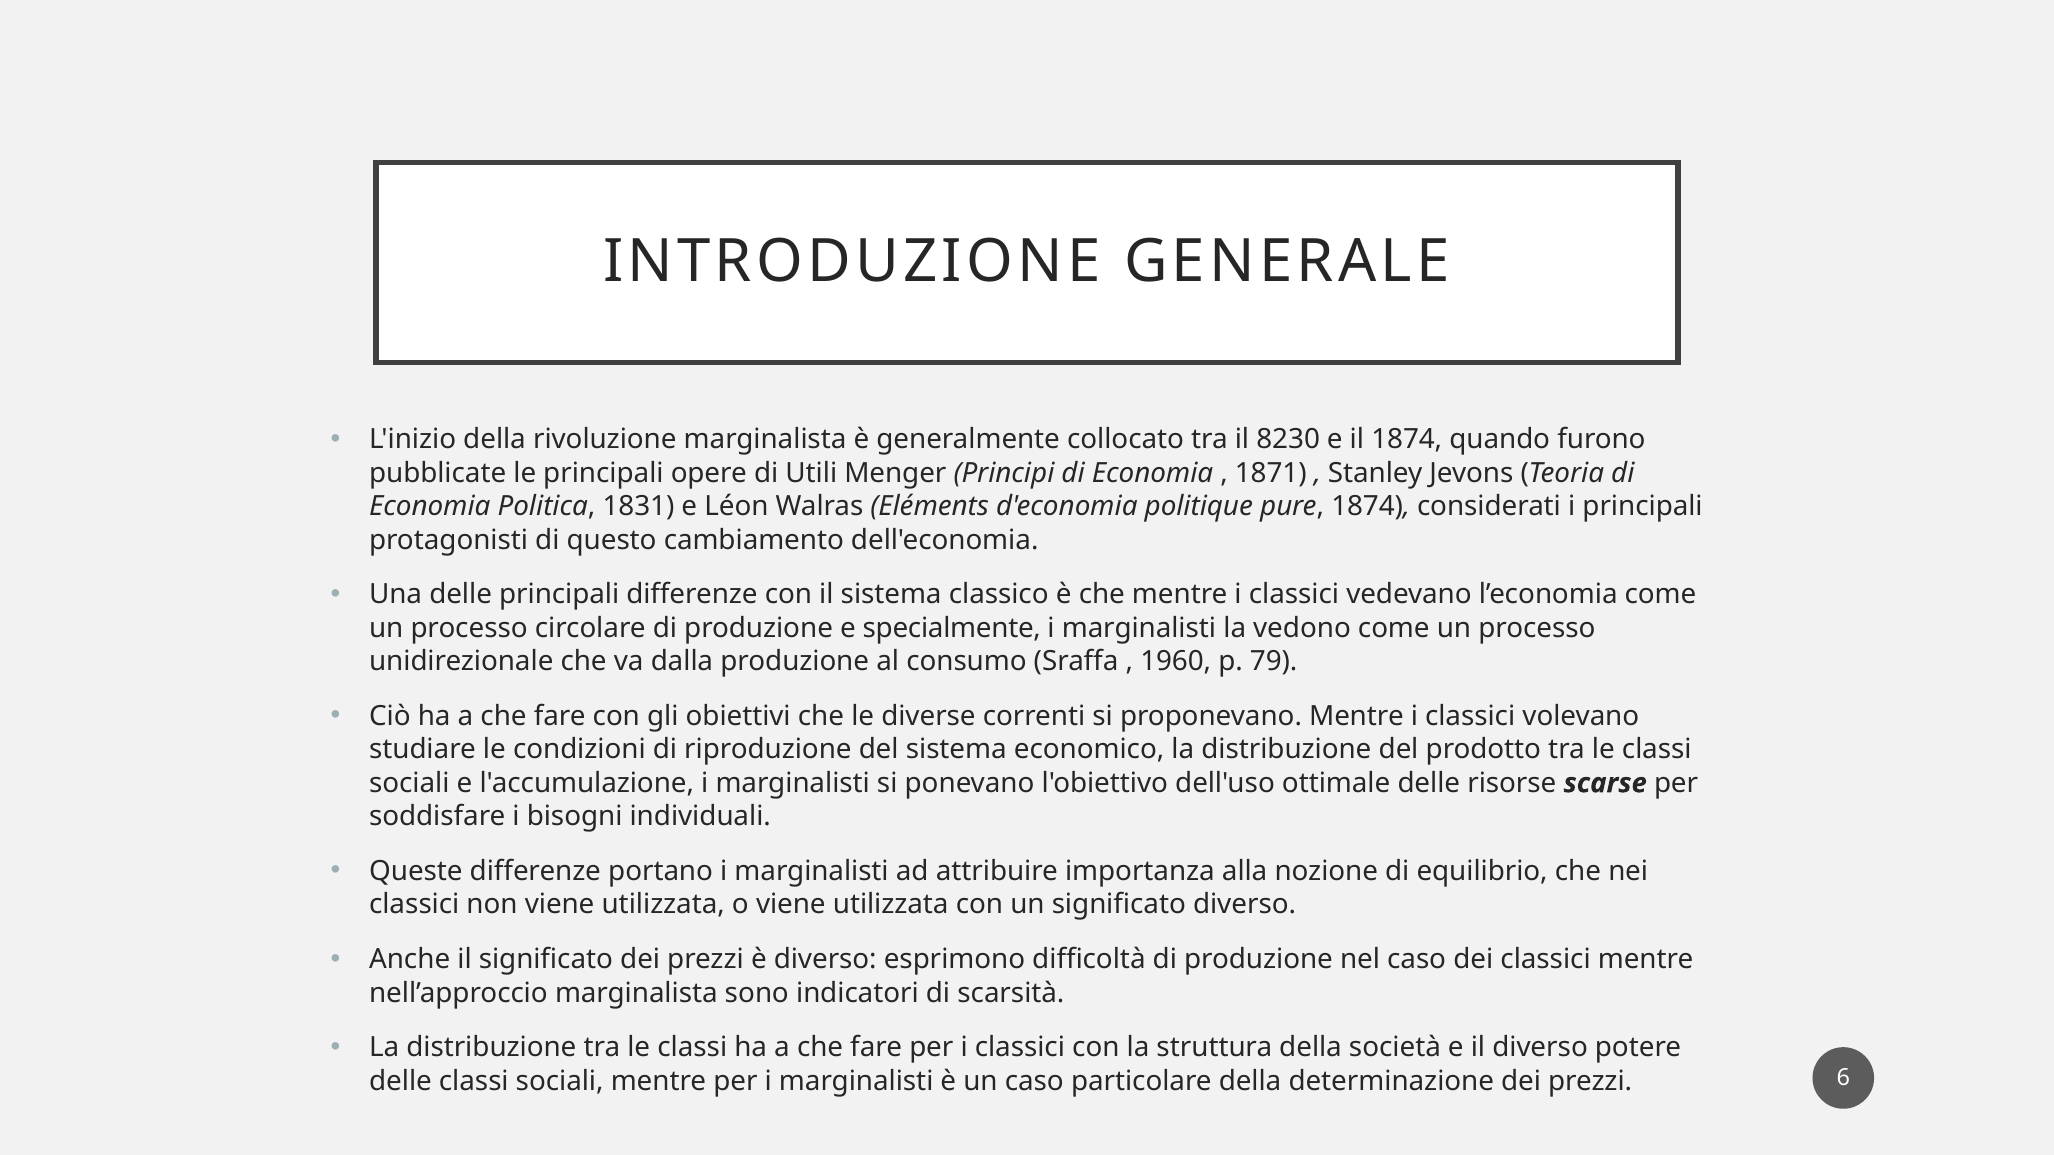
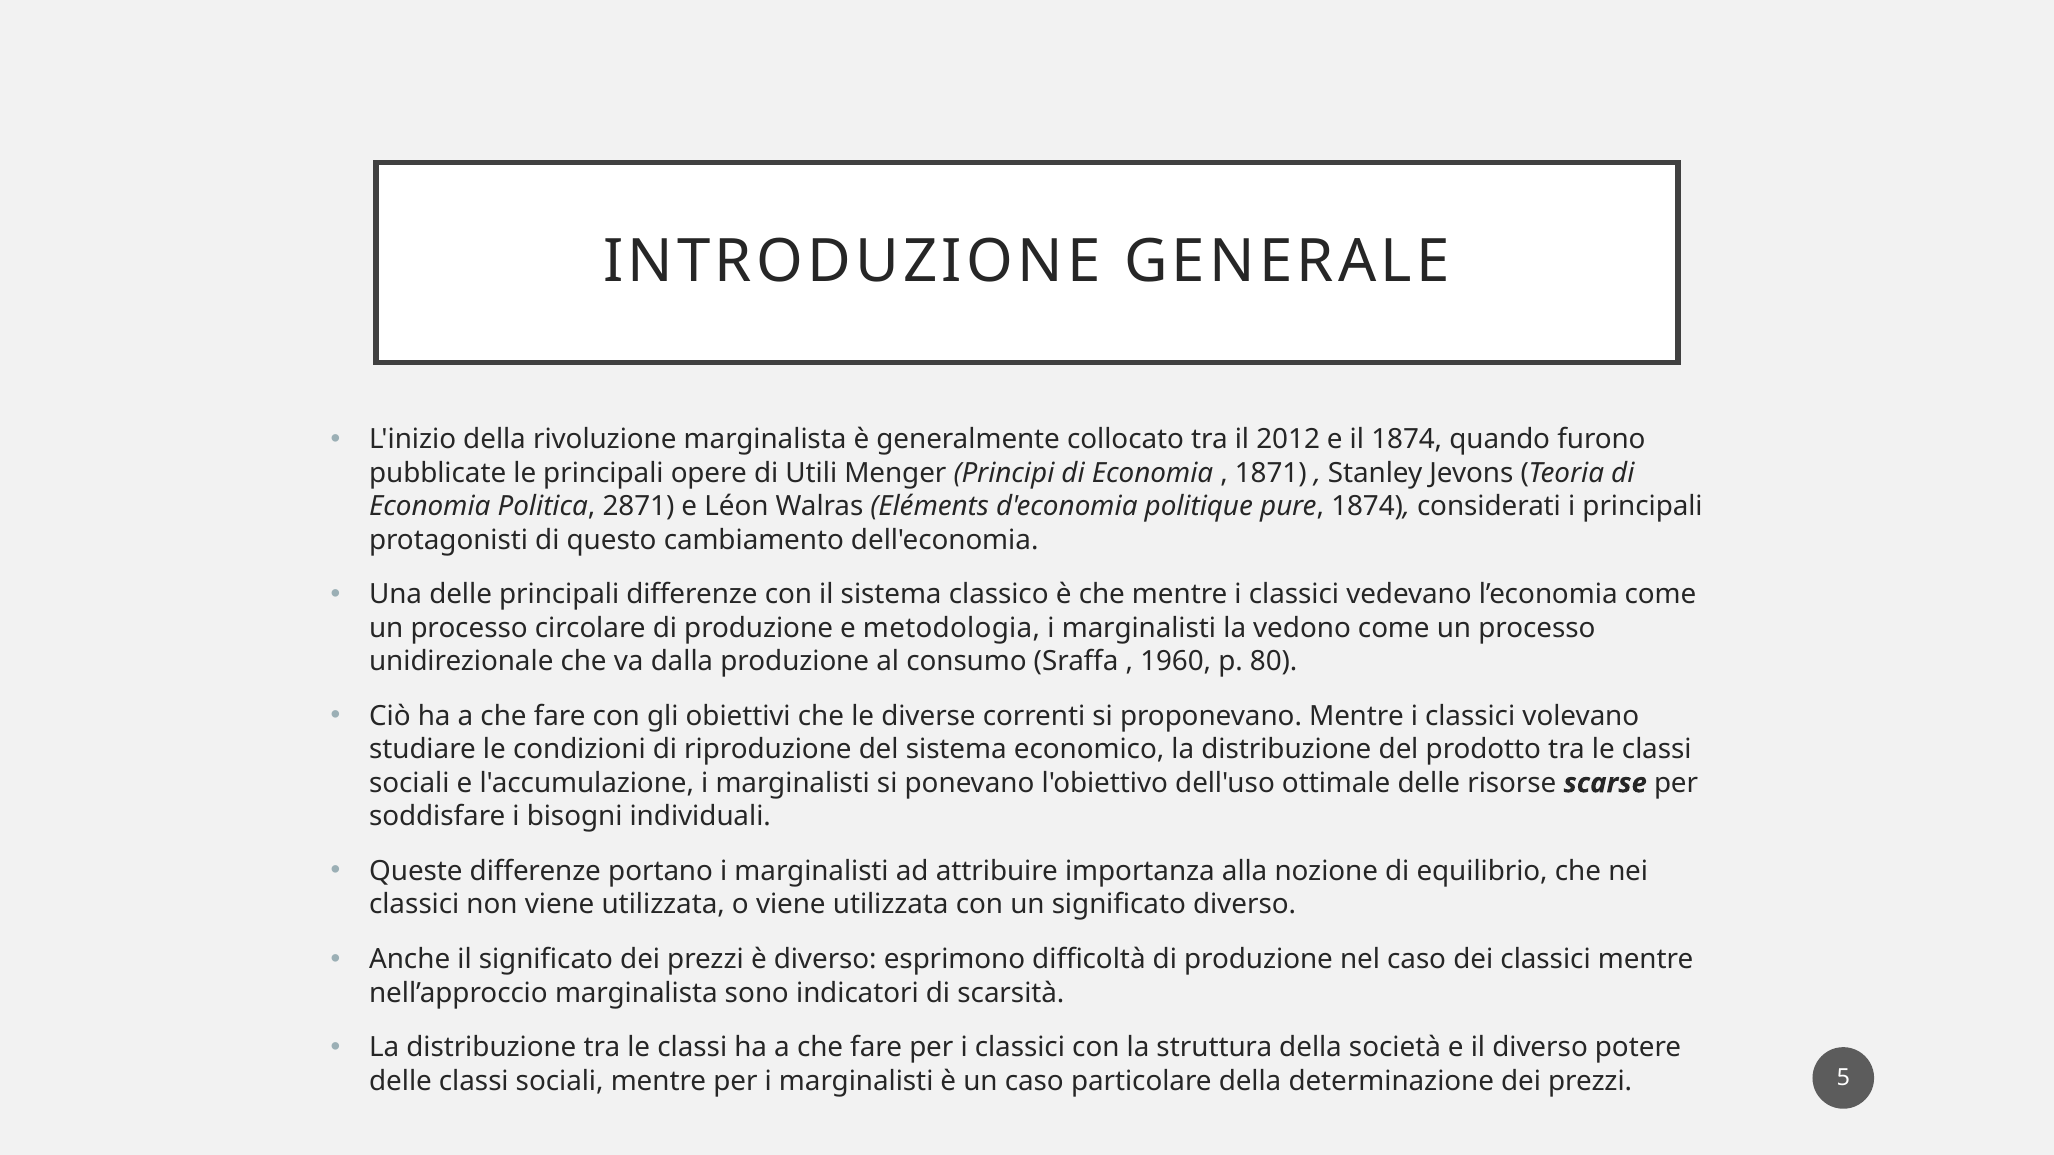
8230: 8230 -> 2012
1831: 1831 -> 2871
specialmente: specialmente -> metodologia
79: 79 -> 80
6: 6 -> 5
